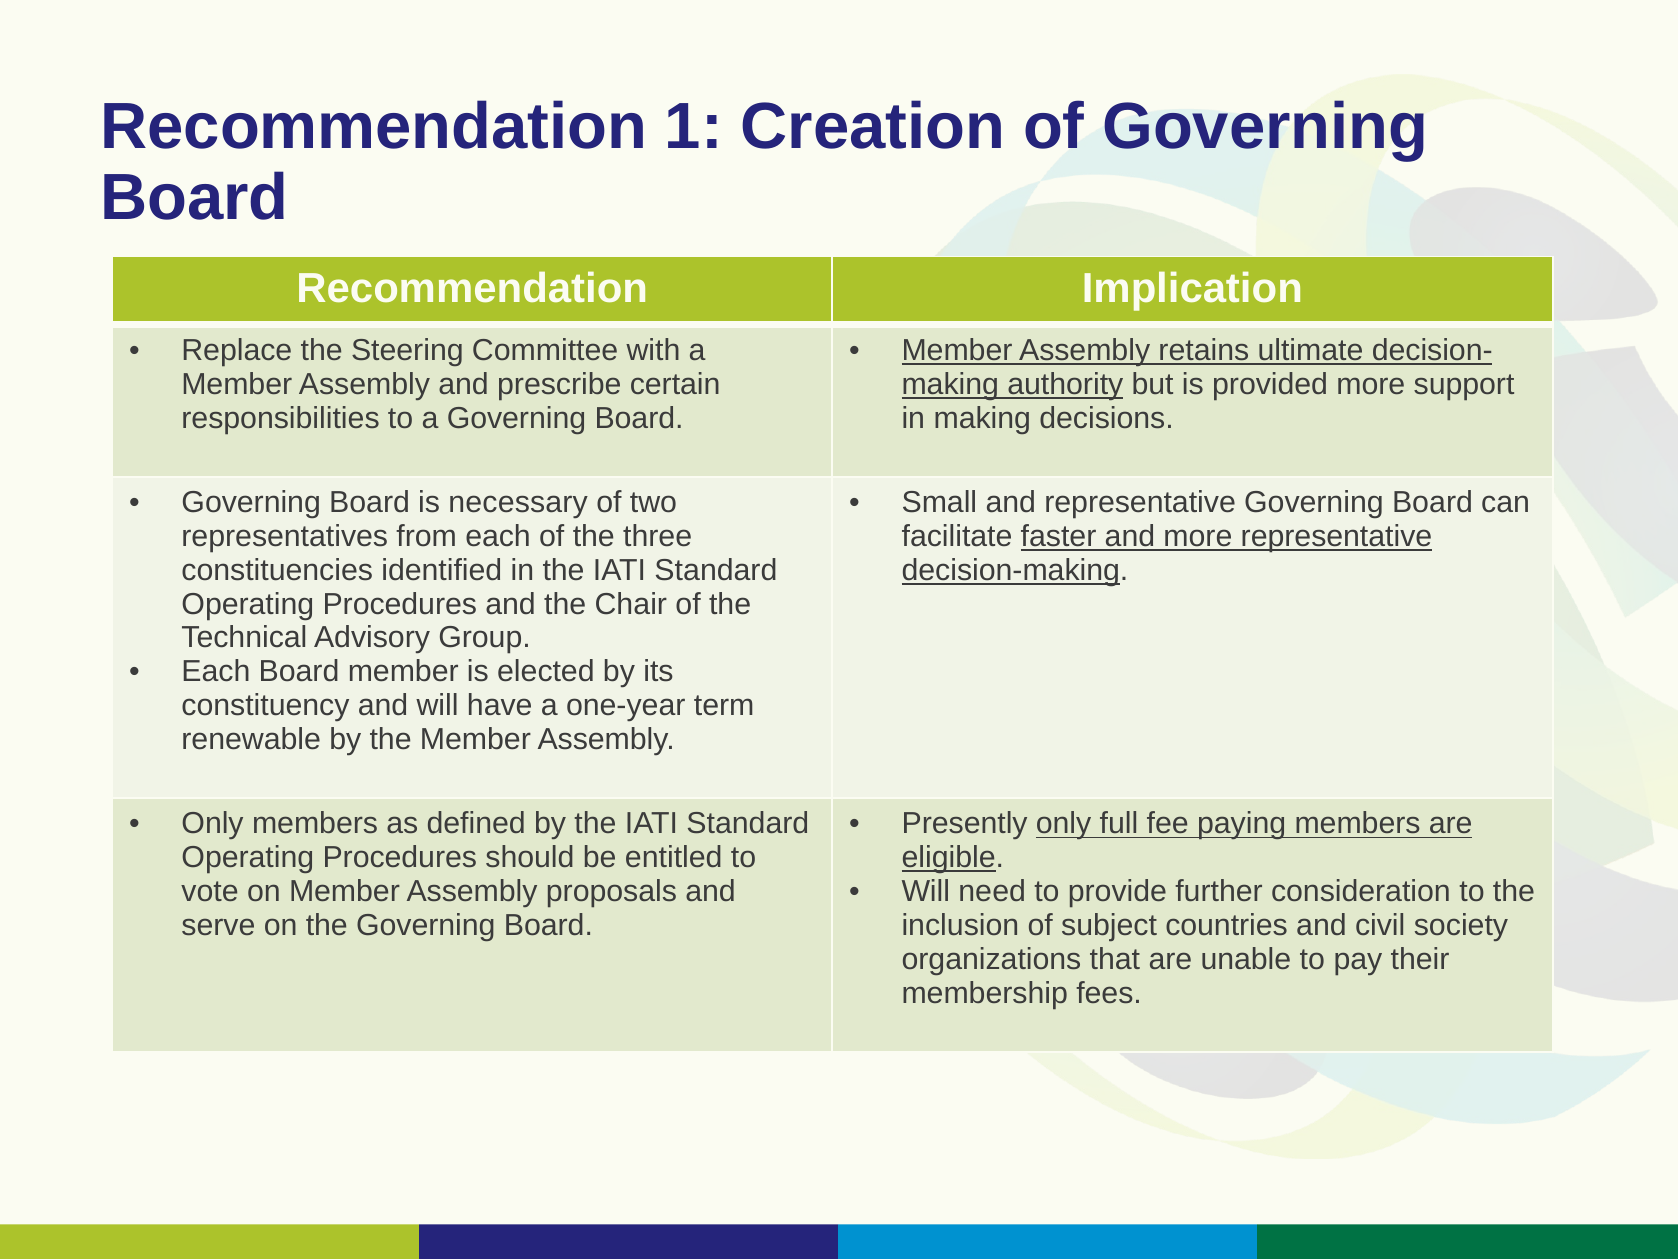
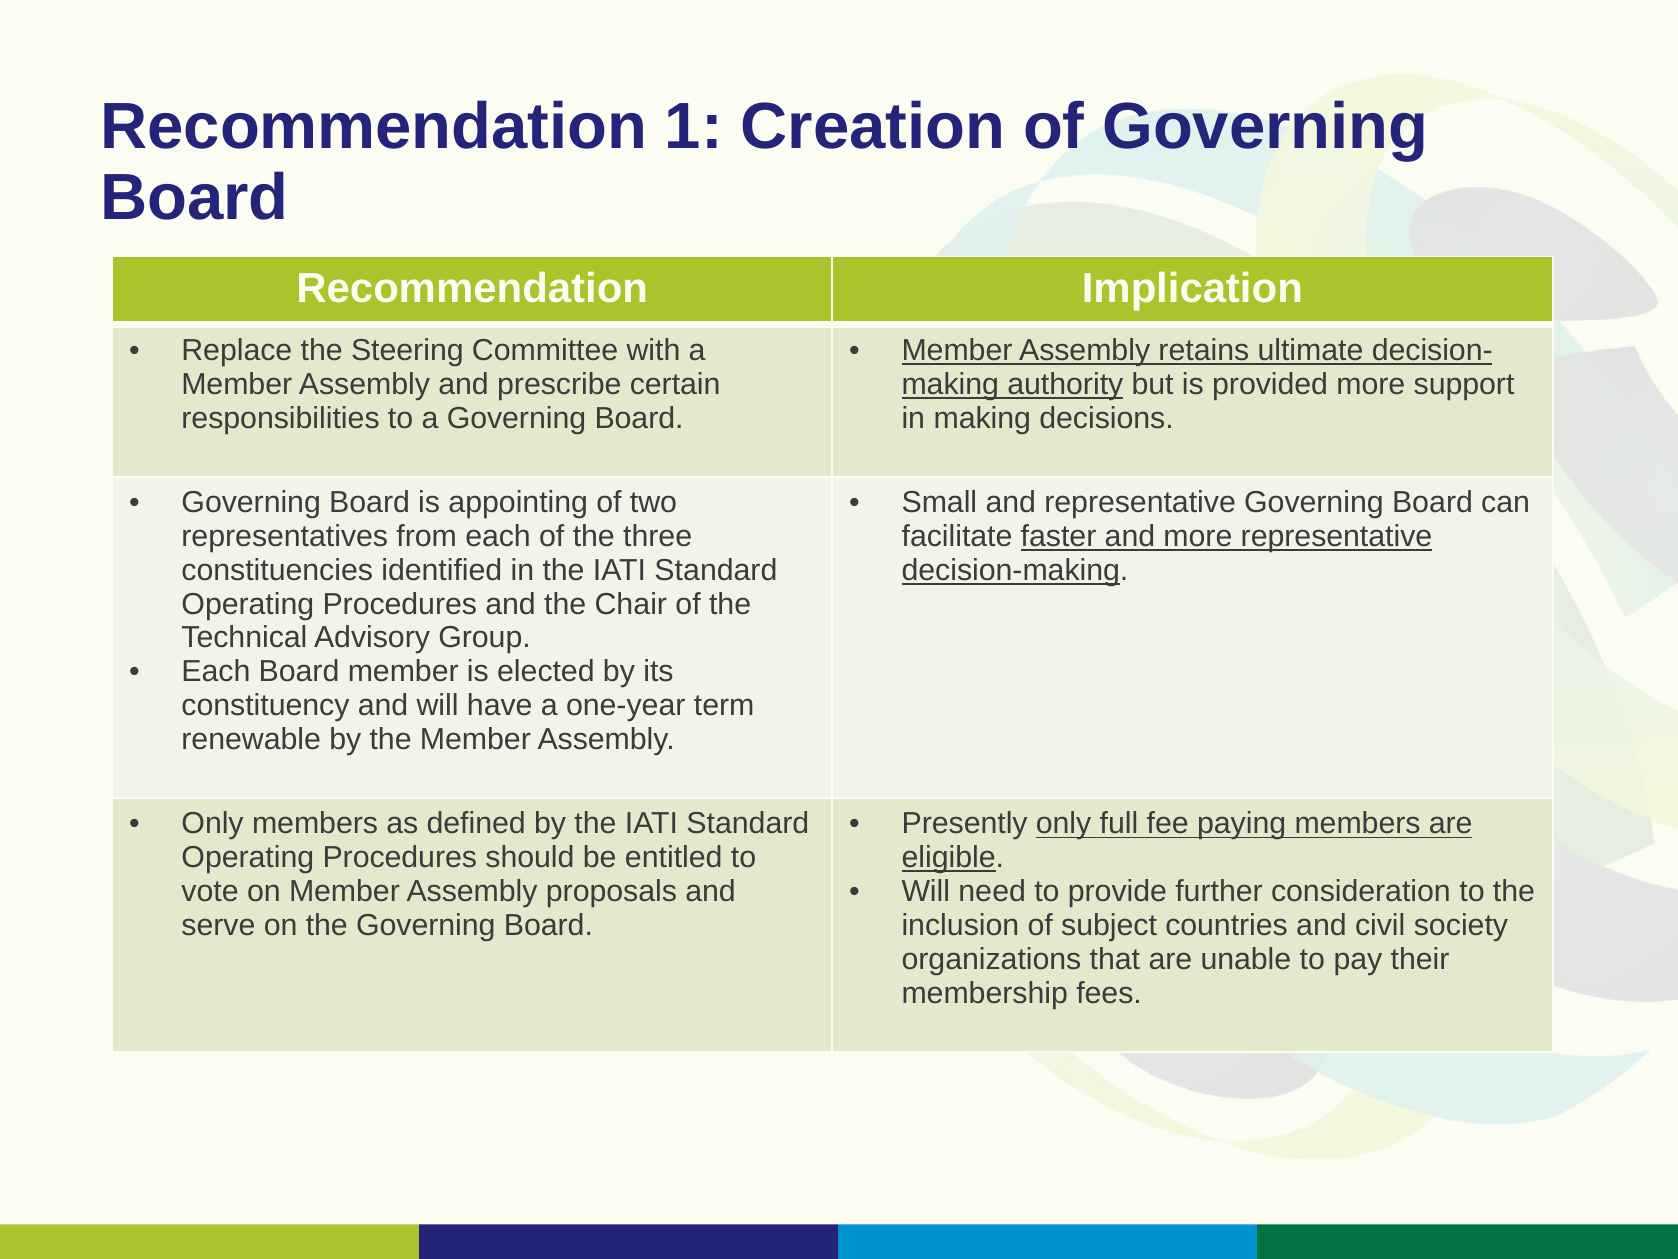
necessary: necessary -> appointing
